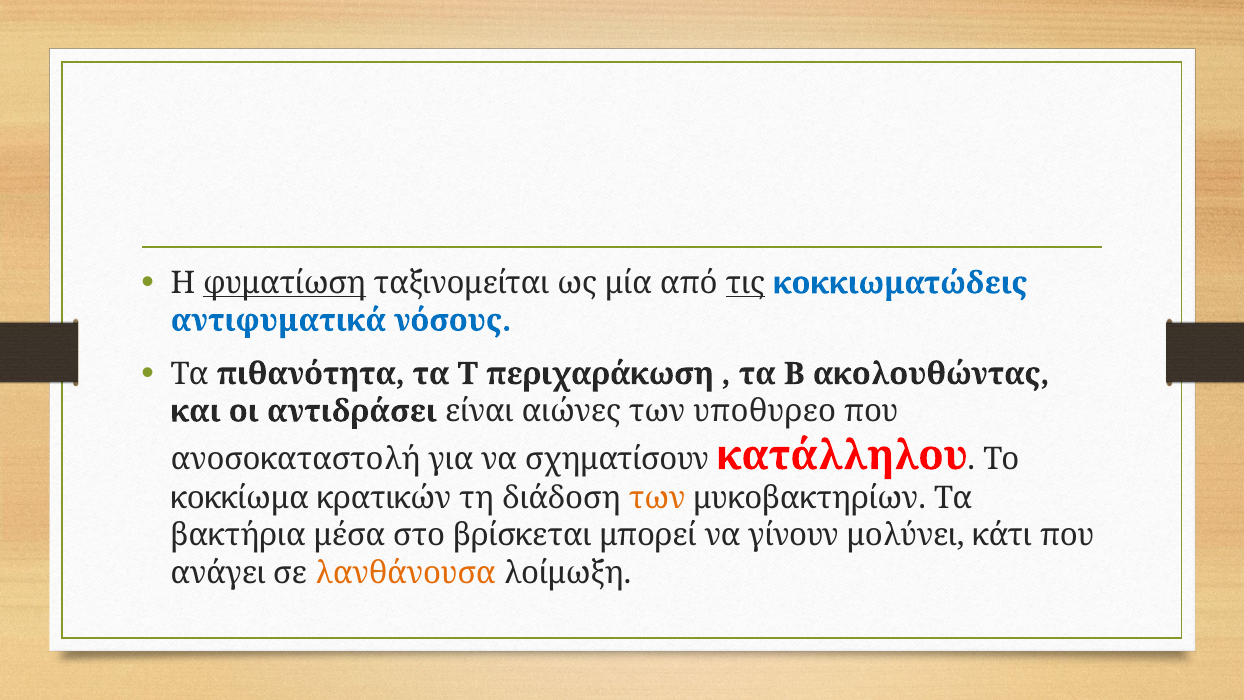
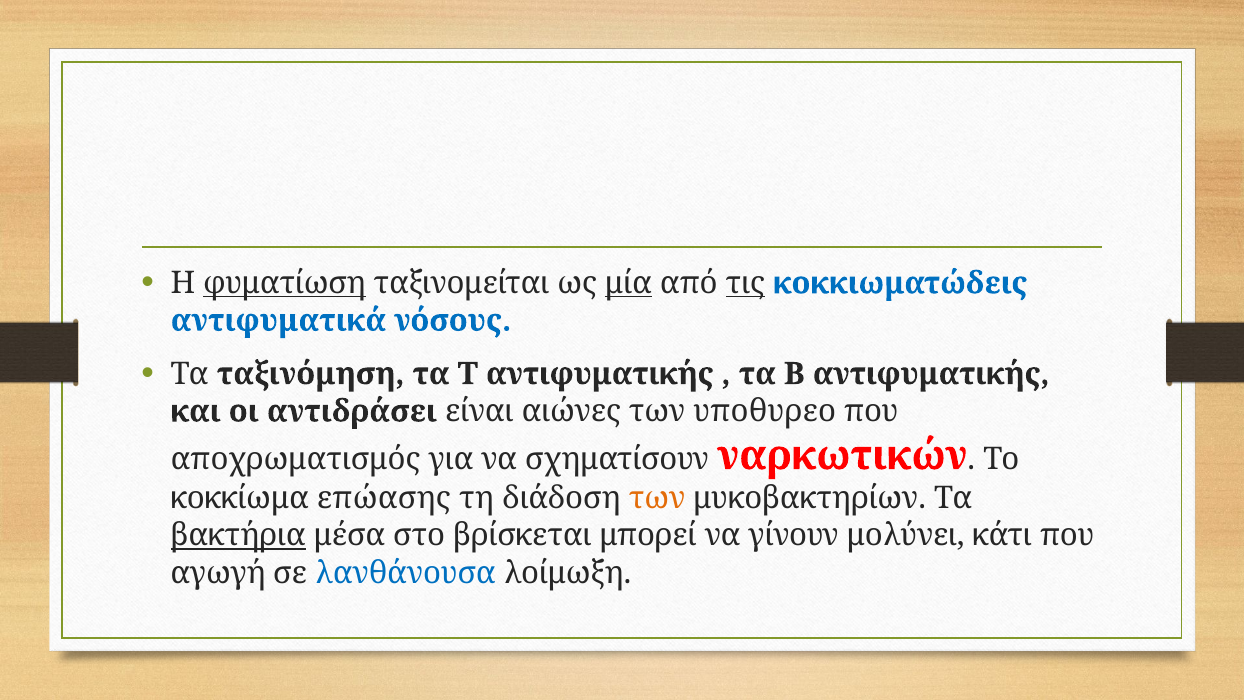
μία underline: none -> present
πιθανότητα: πιθανότητα -> ταξινόμηση
T περιχαράκωση: περιχαράκωση -> αντιφυματικής
B ακολουθώντας: ακολουθώντας -> αντιφυματικής
ανοσοκαταστολή: ανοσοκαταστολή -> αποχρωματισμός
κατάλληλου: κατάλληλου -> ναρκωτικών
κρατικών: κρατικών -> επώασης
βακτήρια underline: none -> present
ανάγει: ανάγει -> αγωγή
λανθάνουσα colour: orange -> blue
